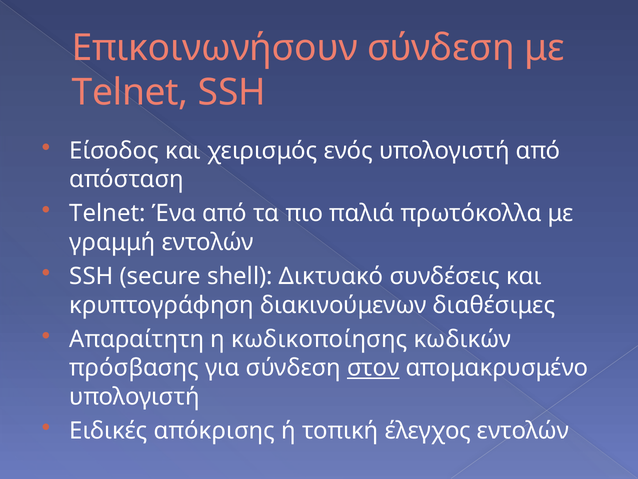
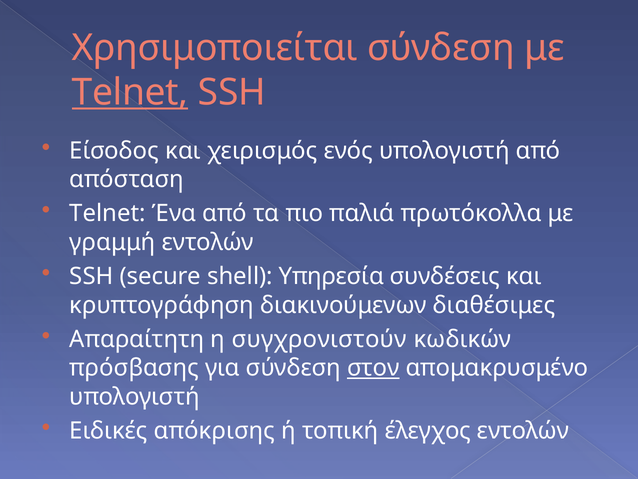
Επικοινωνήσουν: Επικοινωνήσουν -> Χρησιμοποιείται
Telnet at (130, 92) underline: none -> present
Δικτυακό: Δικτυακό -> Υπηρεσία
κωδικοποίησης: κωδικοποίησης -> συγχρονιστούν
